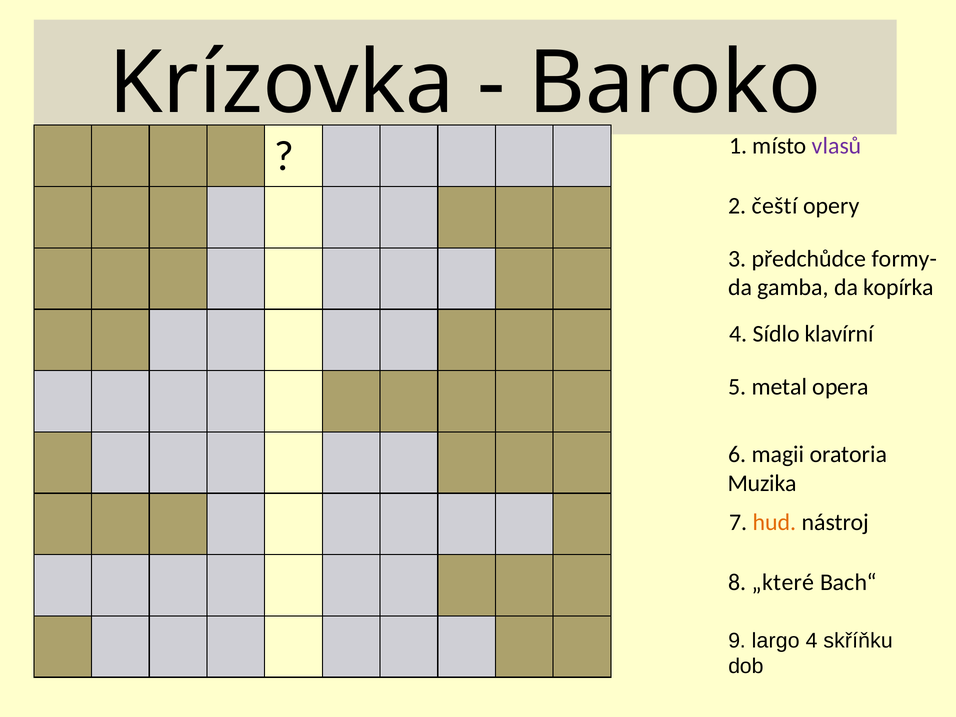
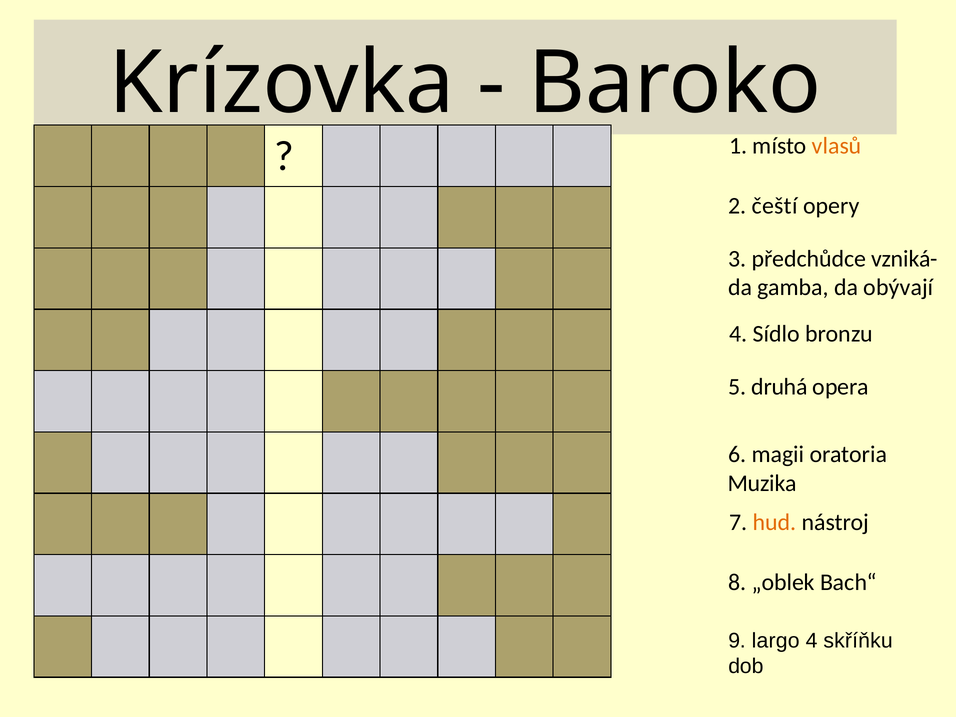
vlasů colour: purple -> orange
formy-: formy- -> vzniká-
kopírka: kopírka -> obývají
klavírní: klavírní -> bronzu
metal: metal -> druhá
„které: „které -> „oblek
